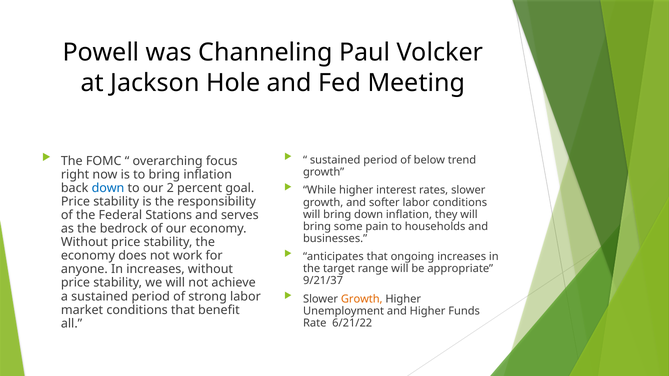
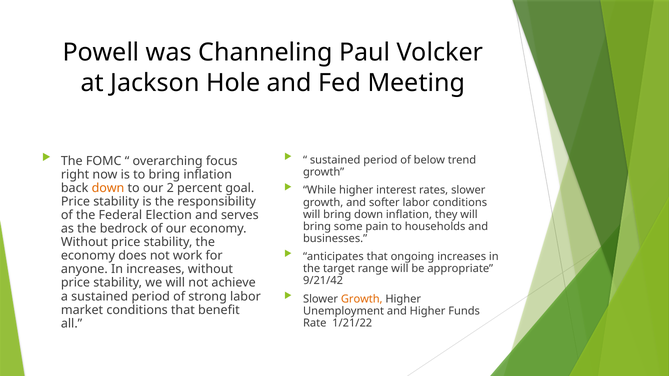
down at (108, 188) colour: blue -> orange
Stations: Stations -> Election
9/21/37: 9/21/37 -> 9/21/42
6/21/22: 6/21/22 -> 1/21/22
